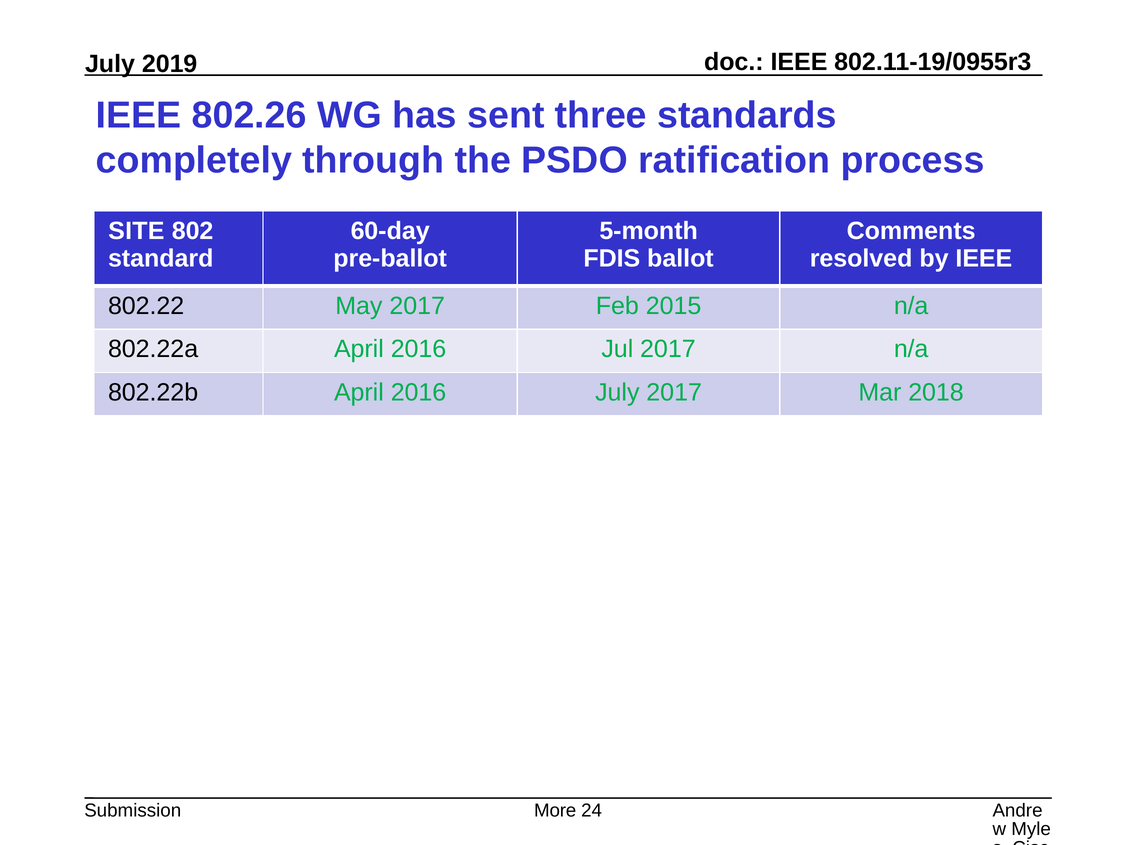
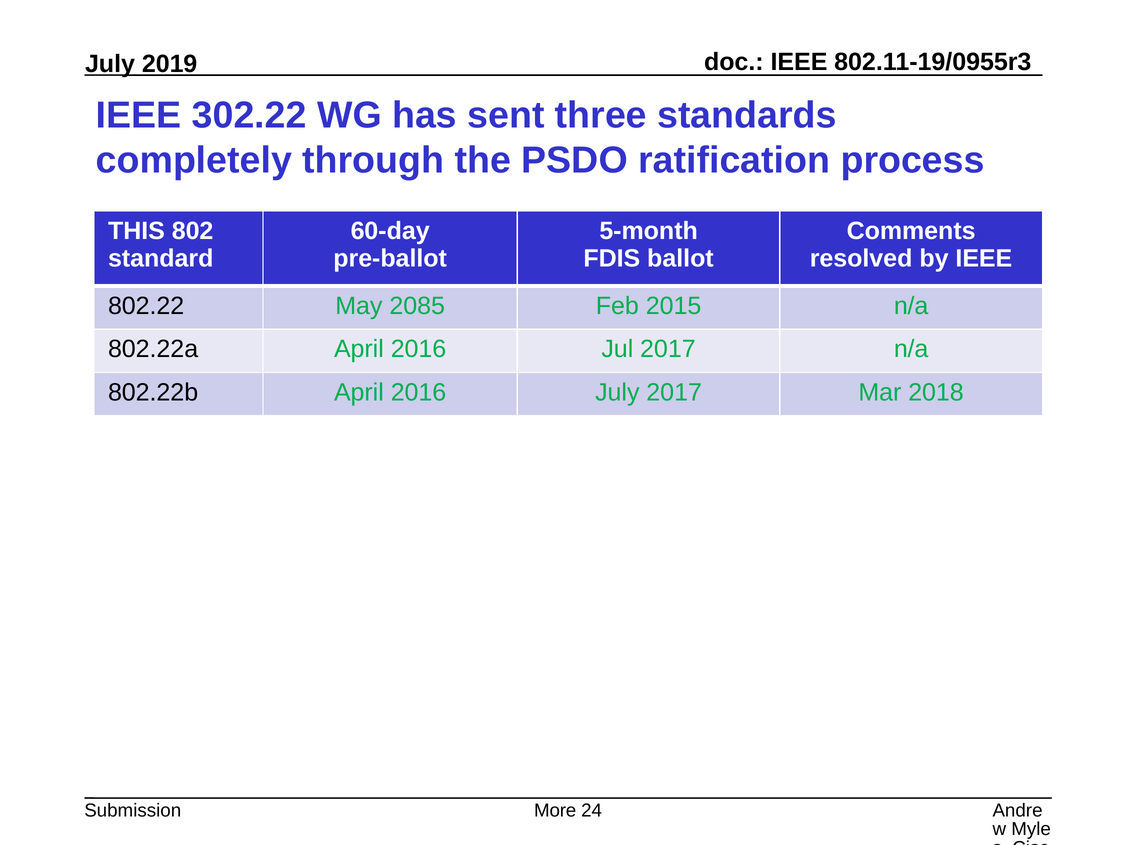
802.26: 802.26 -> 302.22
SITE: SITE -> THIS
May 2017: 2017 -> 2085
